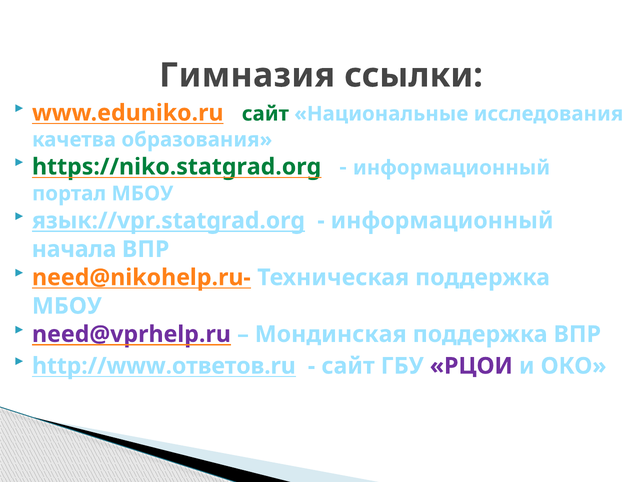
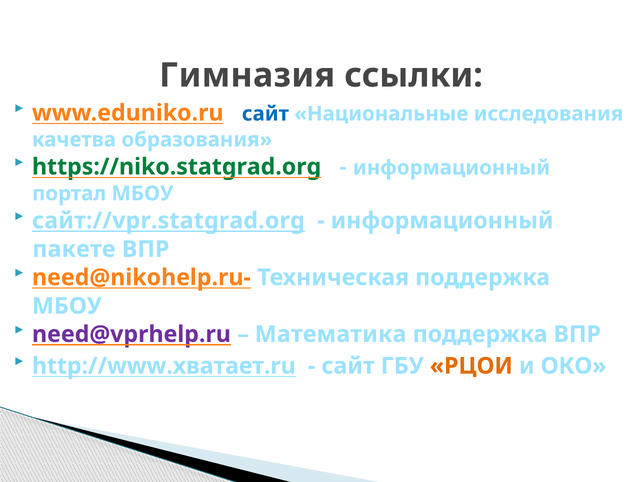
сайт at (265, 114) colour: green -> blue
язык://vpr.statgrad.org: язык://vpr.statgrad.org -> сайт://vpr.statgrad.org
начала: начала -> пакете
Мондинская: Мондинская -> Математика
http://www.ответов.ru: http://www.ответов.ru -> http://www.хватает.ru
РЦОИ colour: purple -> orange
